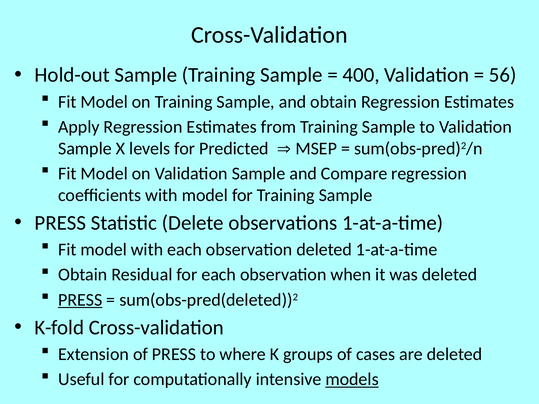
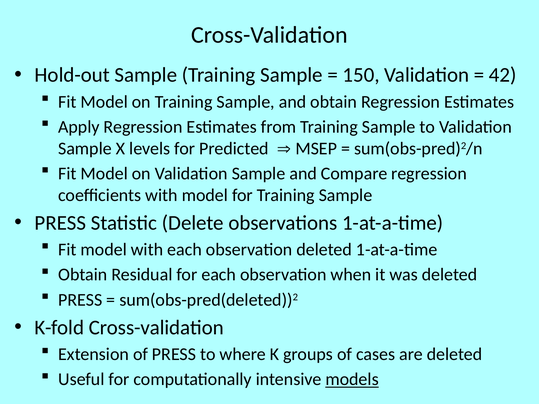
400: 400 -> 150
56: 56 -> 42
PRESS at (80, 300) underline: present -> none
